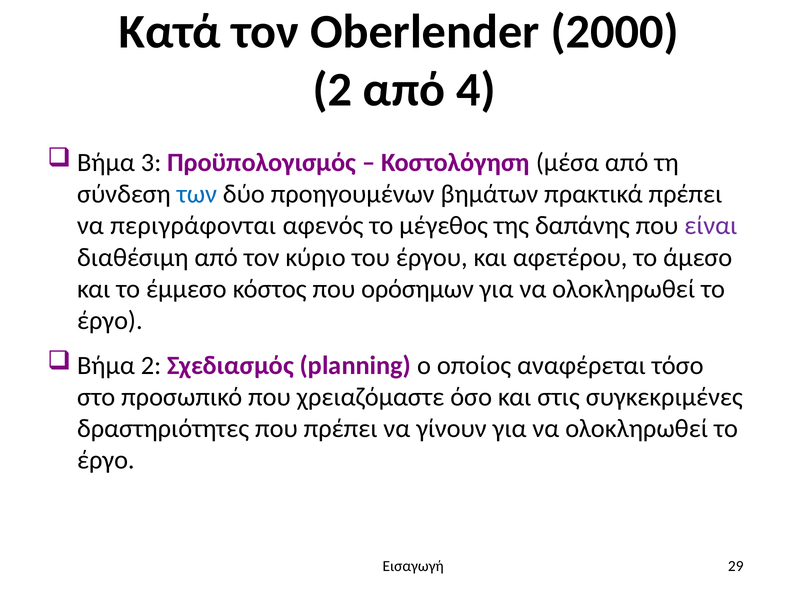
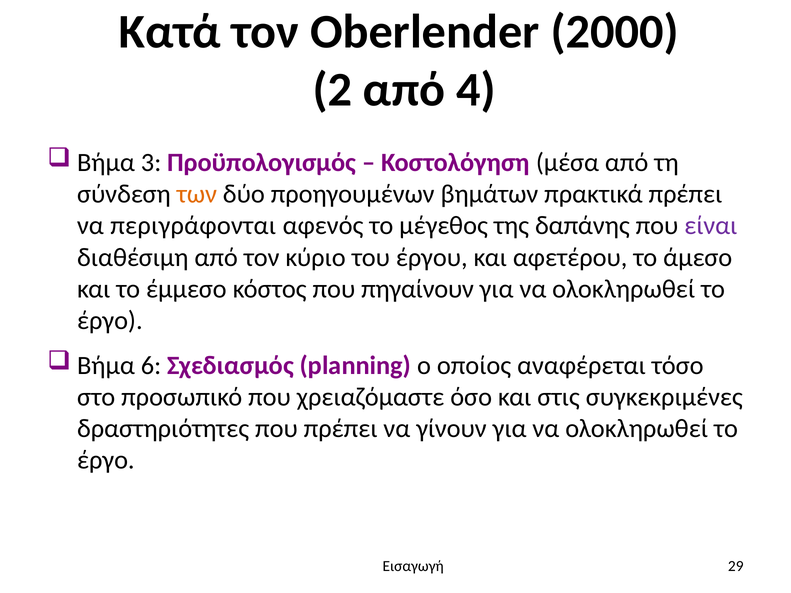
των colour: blue -> orange
ορόσημων: ορόσημων -> πηγαίνουν
Βήμα 2: 2 -> 6
